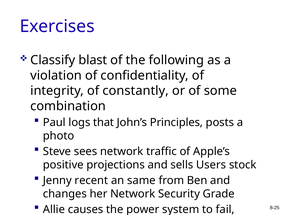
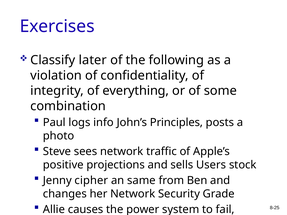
blast: blast -> later
constantly: constantly -> everything
that: that -> info
recent: recent -> cipher
